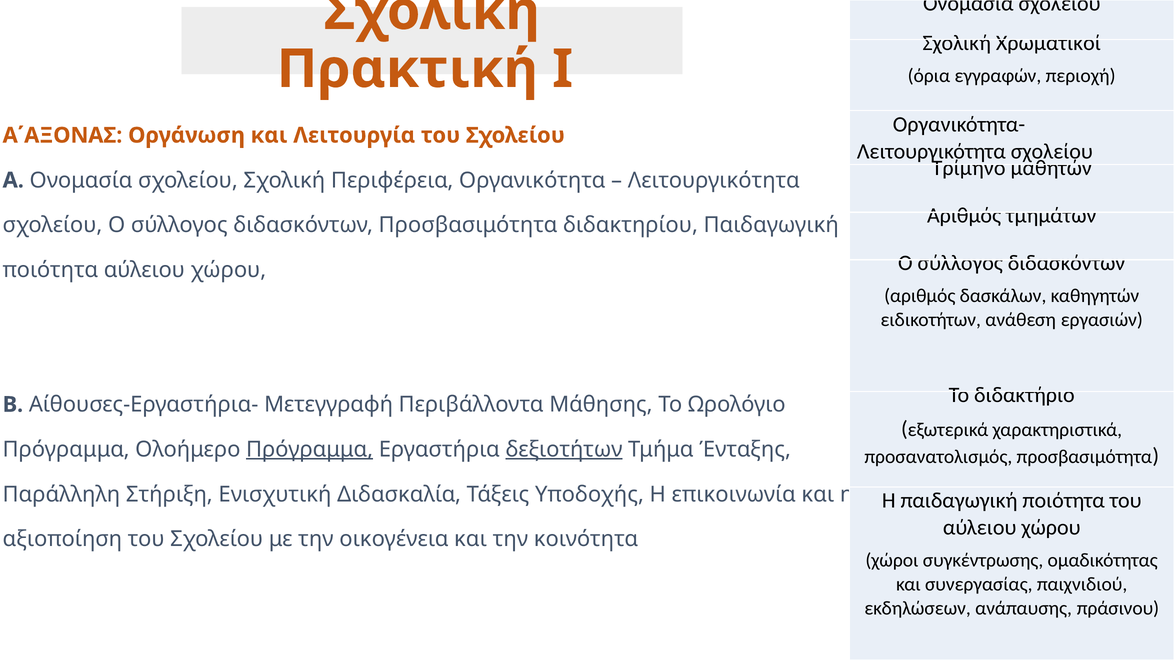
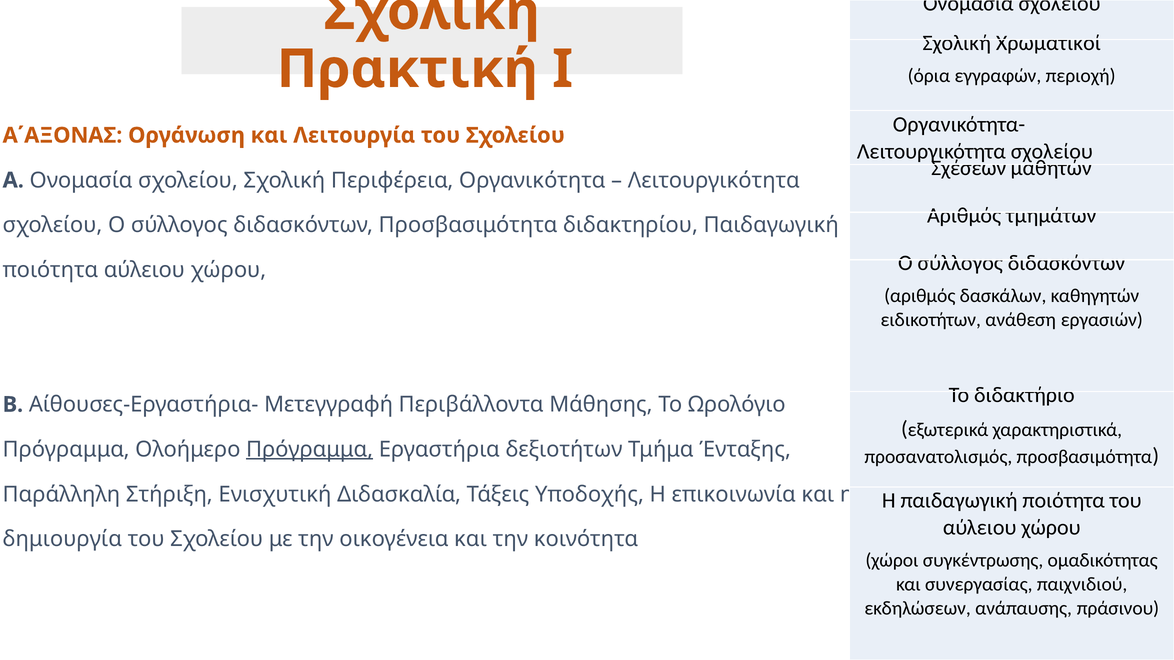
Τρίμηνο: Τρίμηνο -> Σχέσεων
δεξιοτήτων underline: present -> none
αξιοποίηση: αξιοποίηση -> δημιουργία
